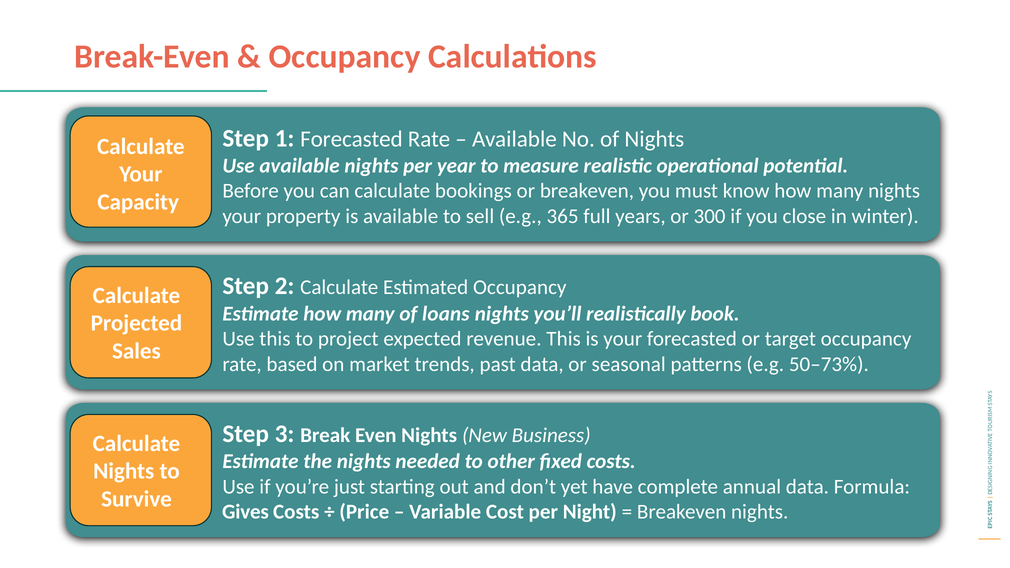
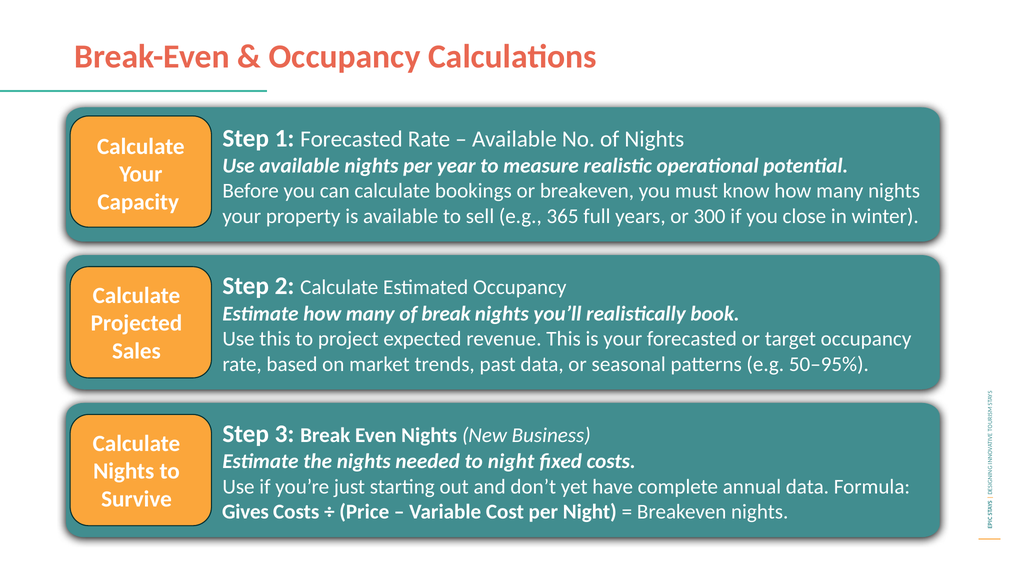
of loans: loans -> break
50–73%: 50–73% -> 50–95%
to other: other -> night
